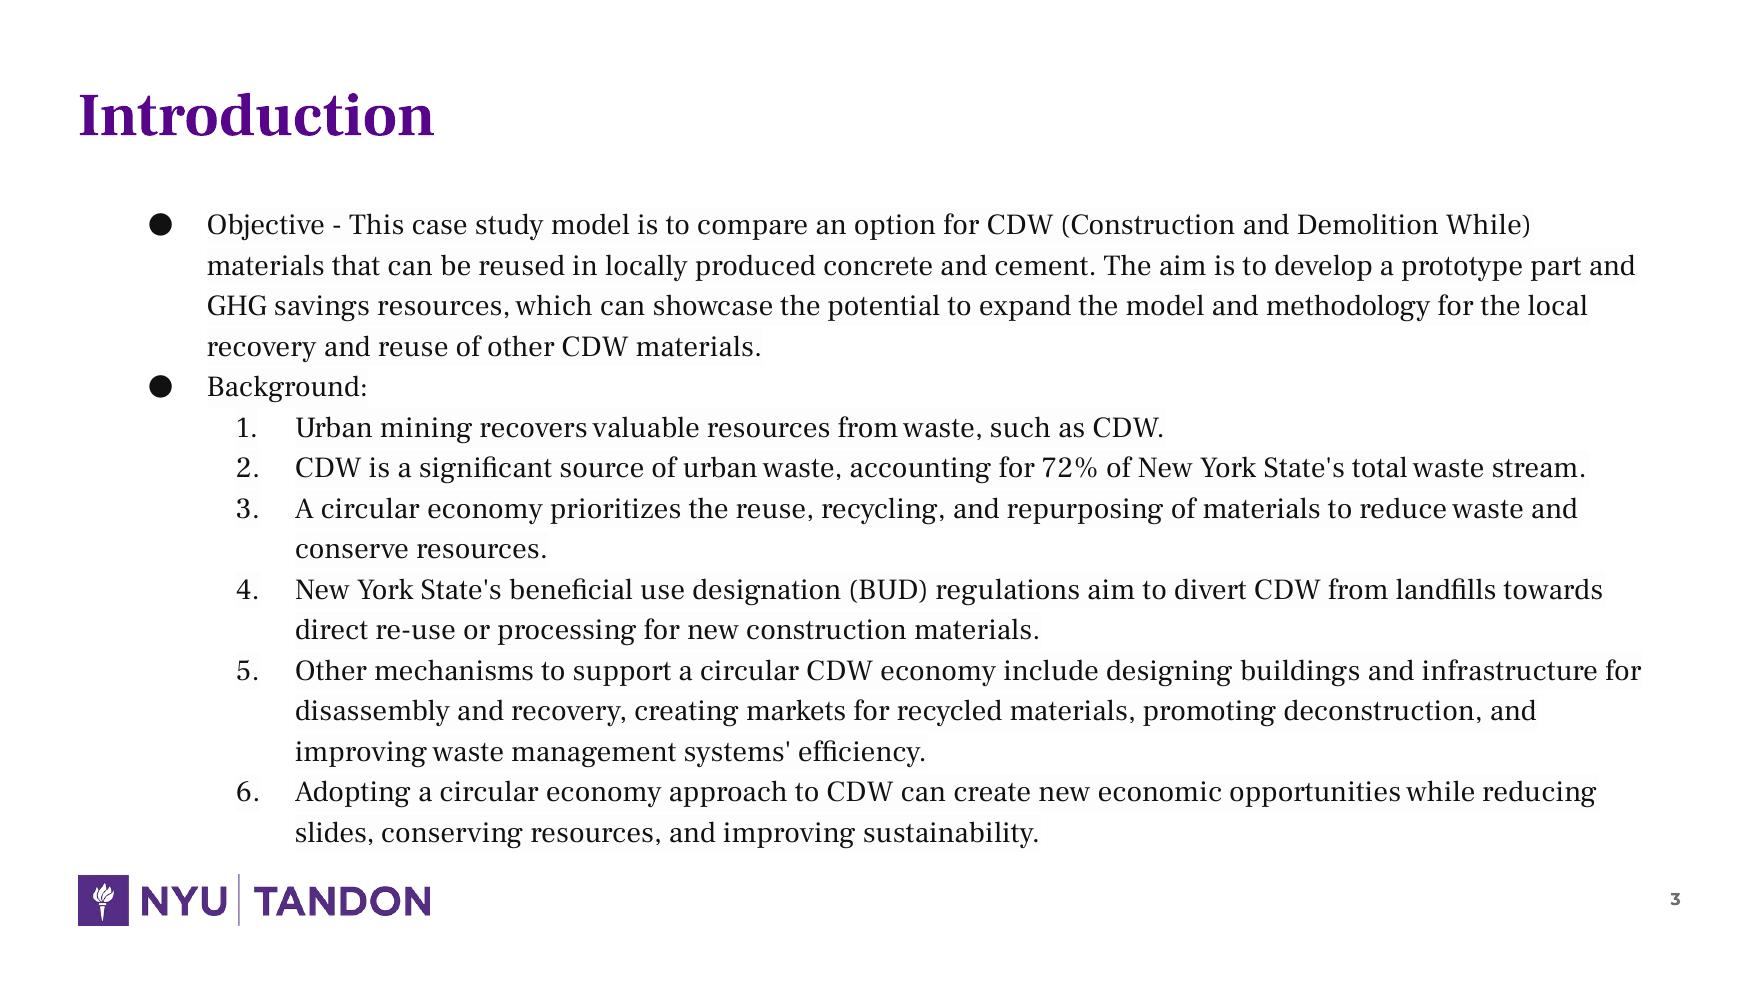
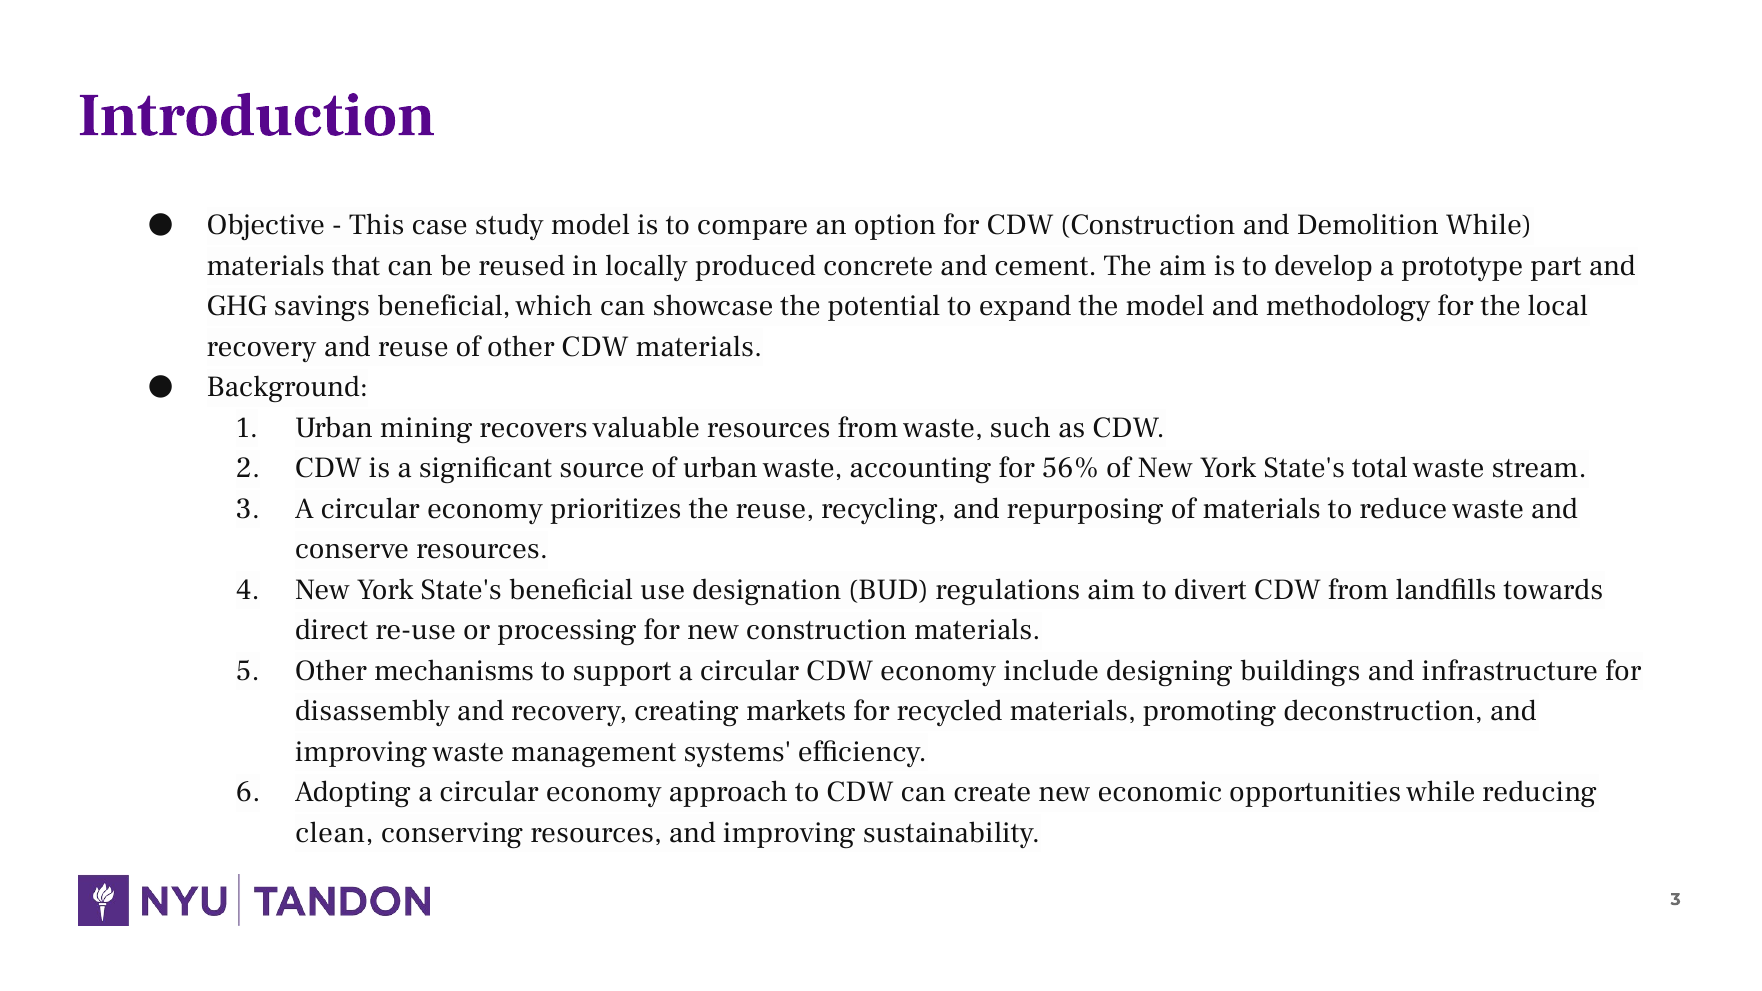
savings resources: resources -> beneficial
72%: 72% -> 56%
slides: slides -> clean
